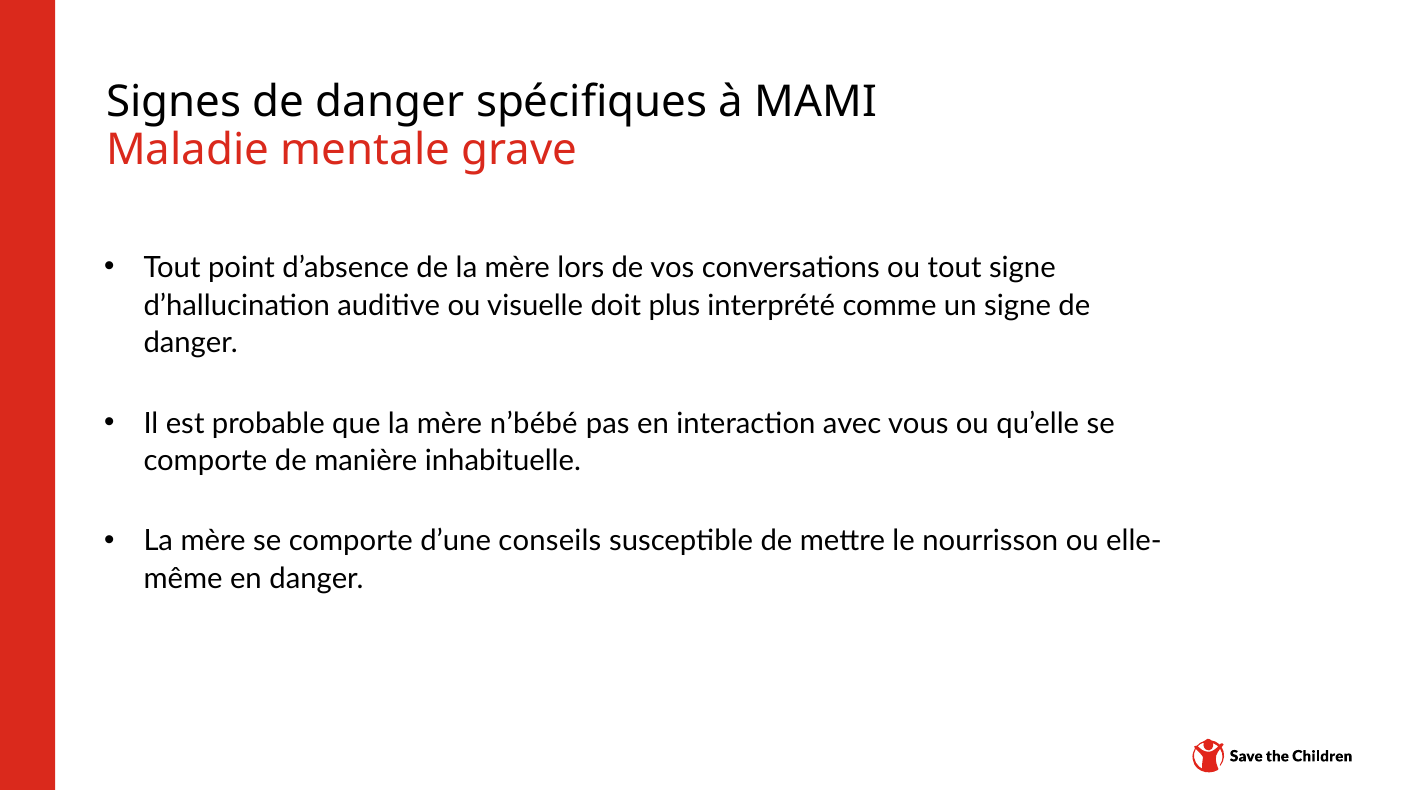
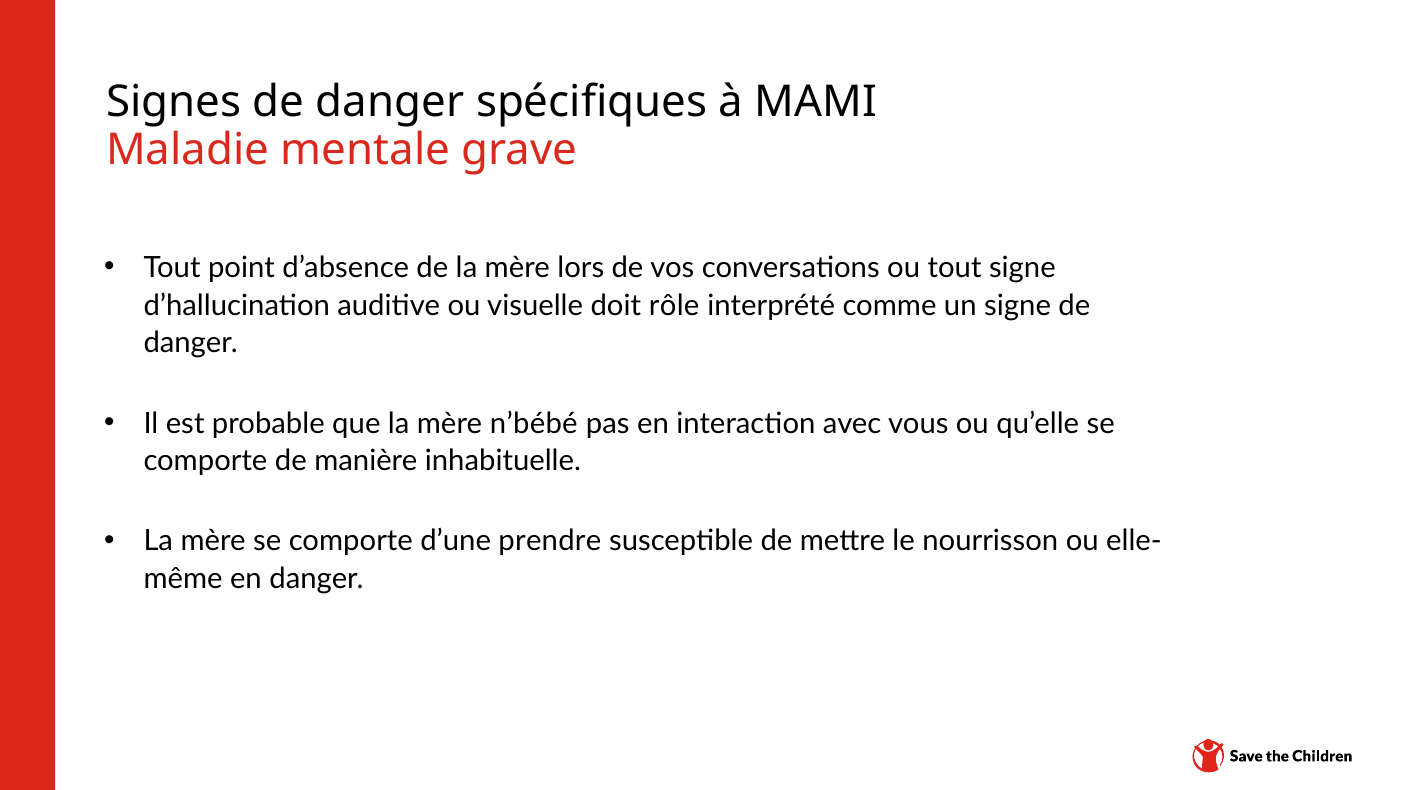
plus: plus -> rôle
conseils: conseils -> prendre
